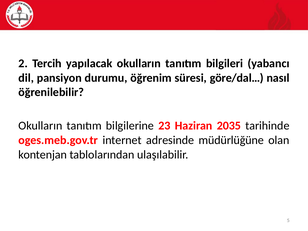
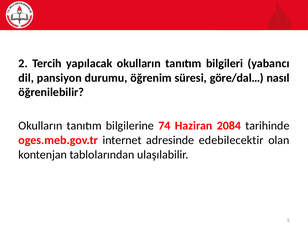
23: 23 -> 74
2035: 2035 -> 2084
müdürlüğüne: müdürlüğüne -> edebilecektir
